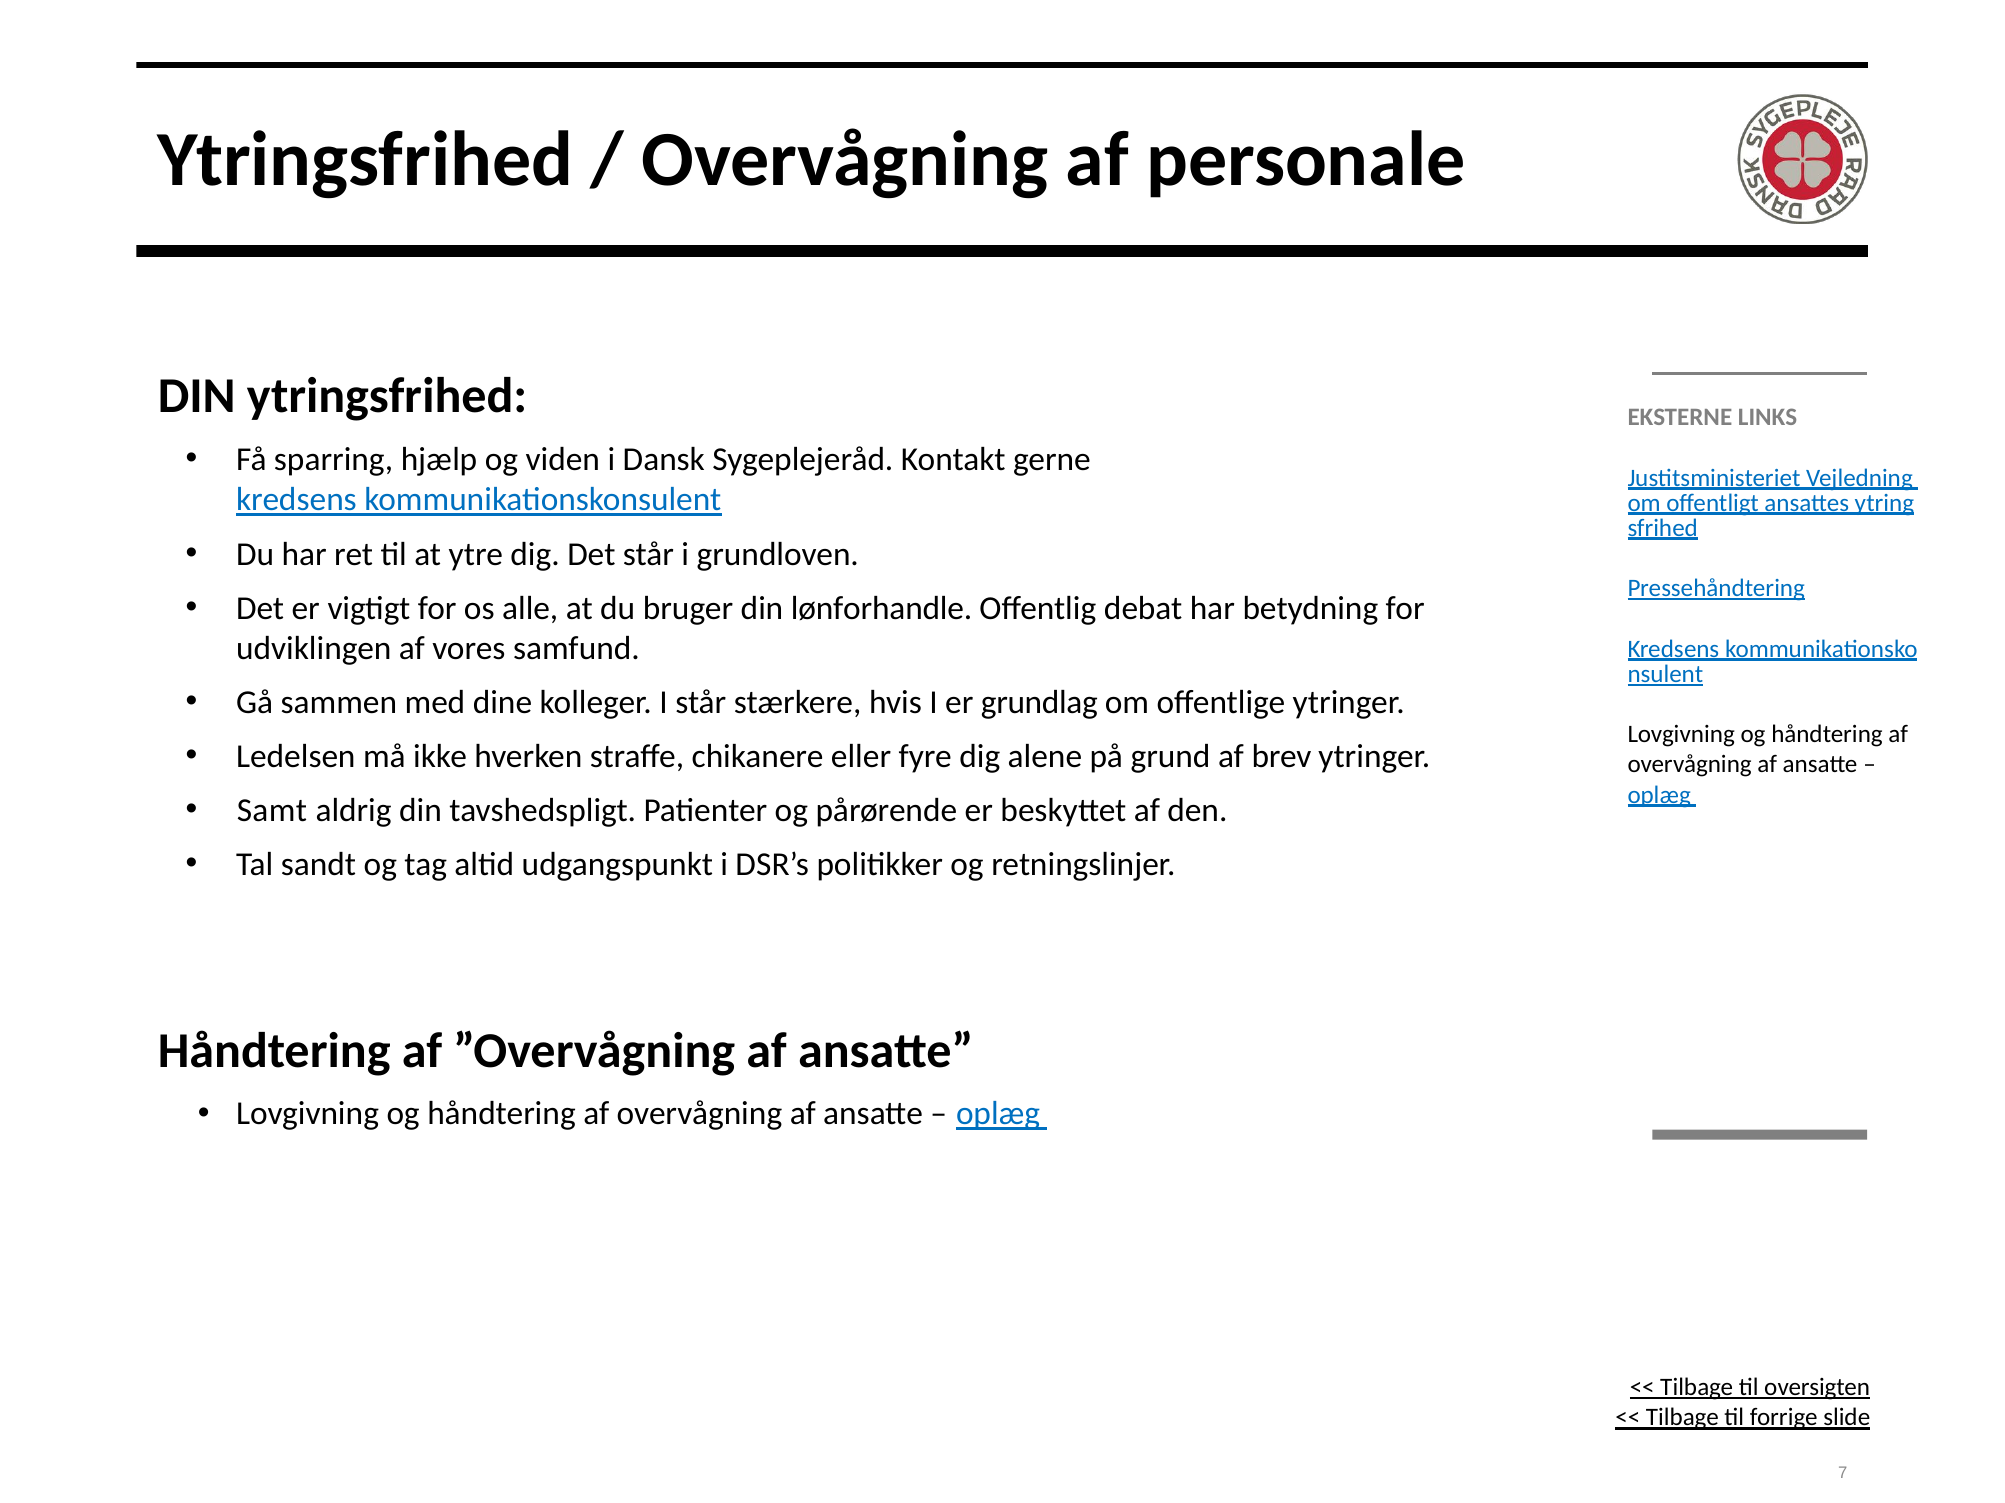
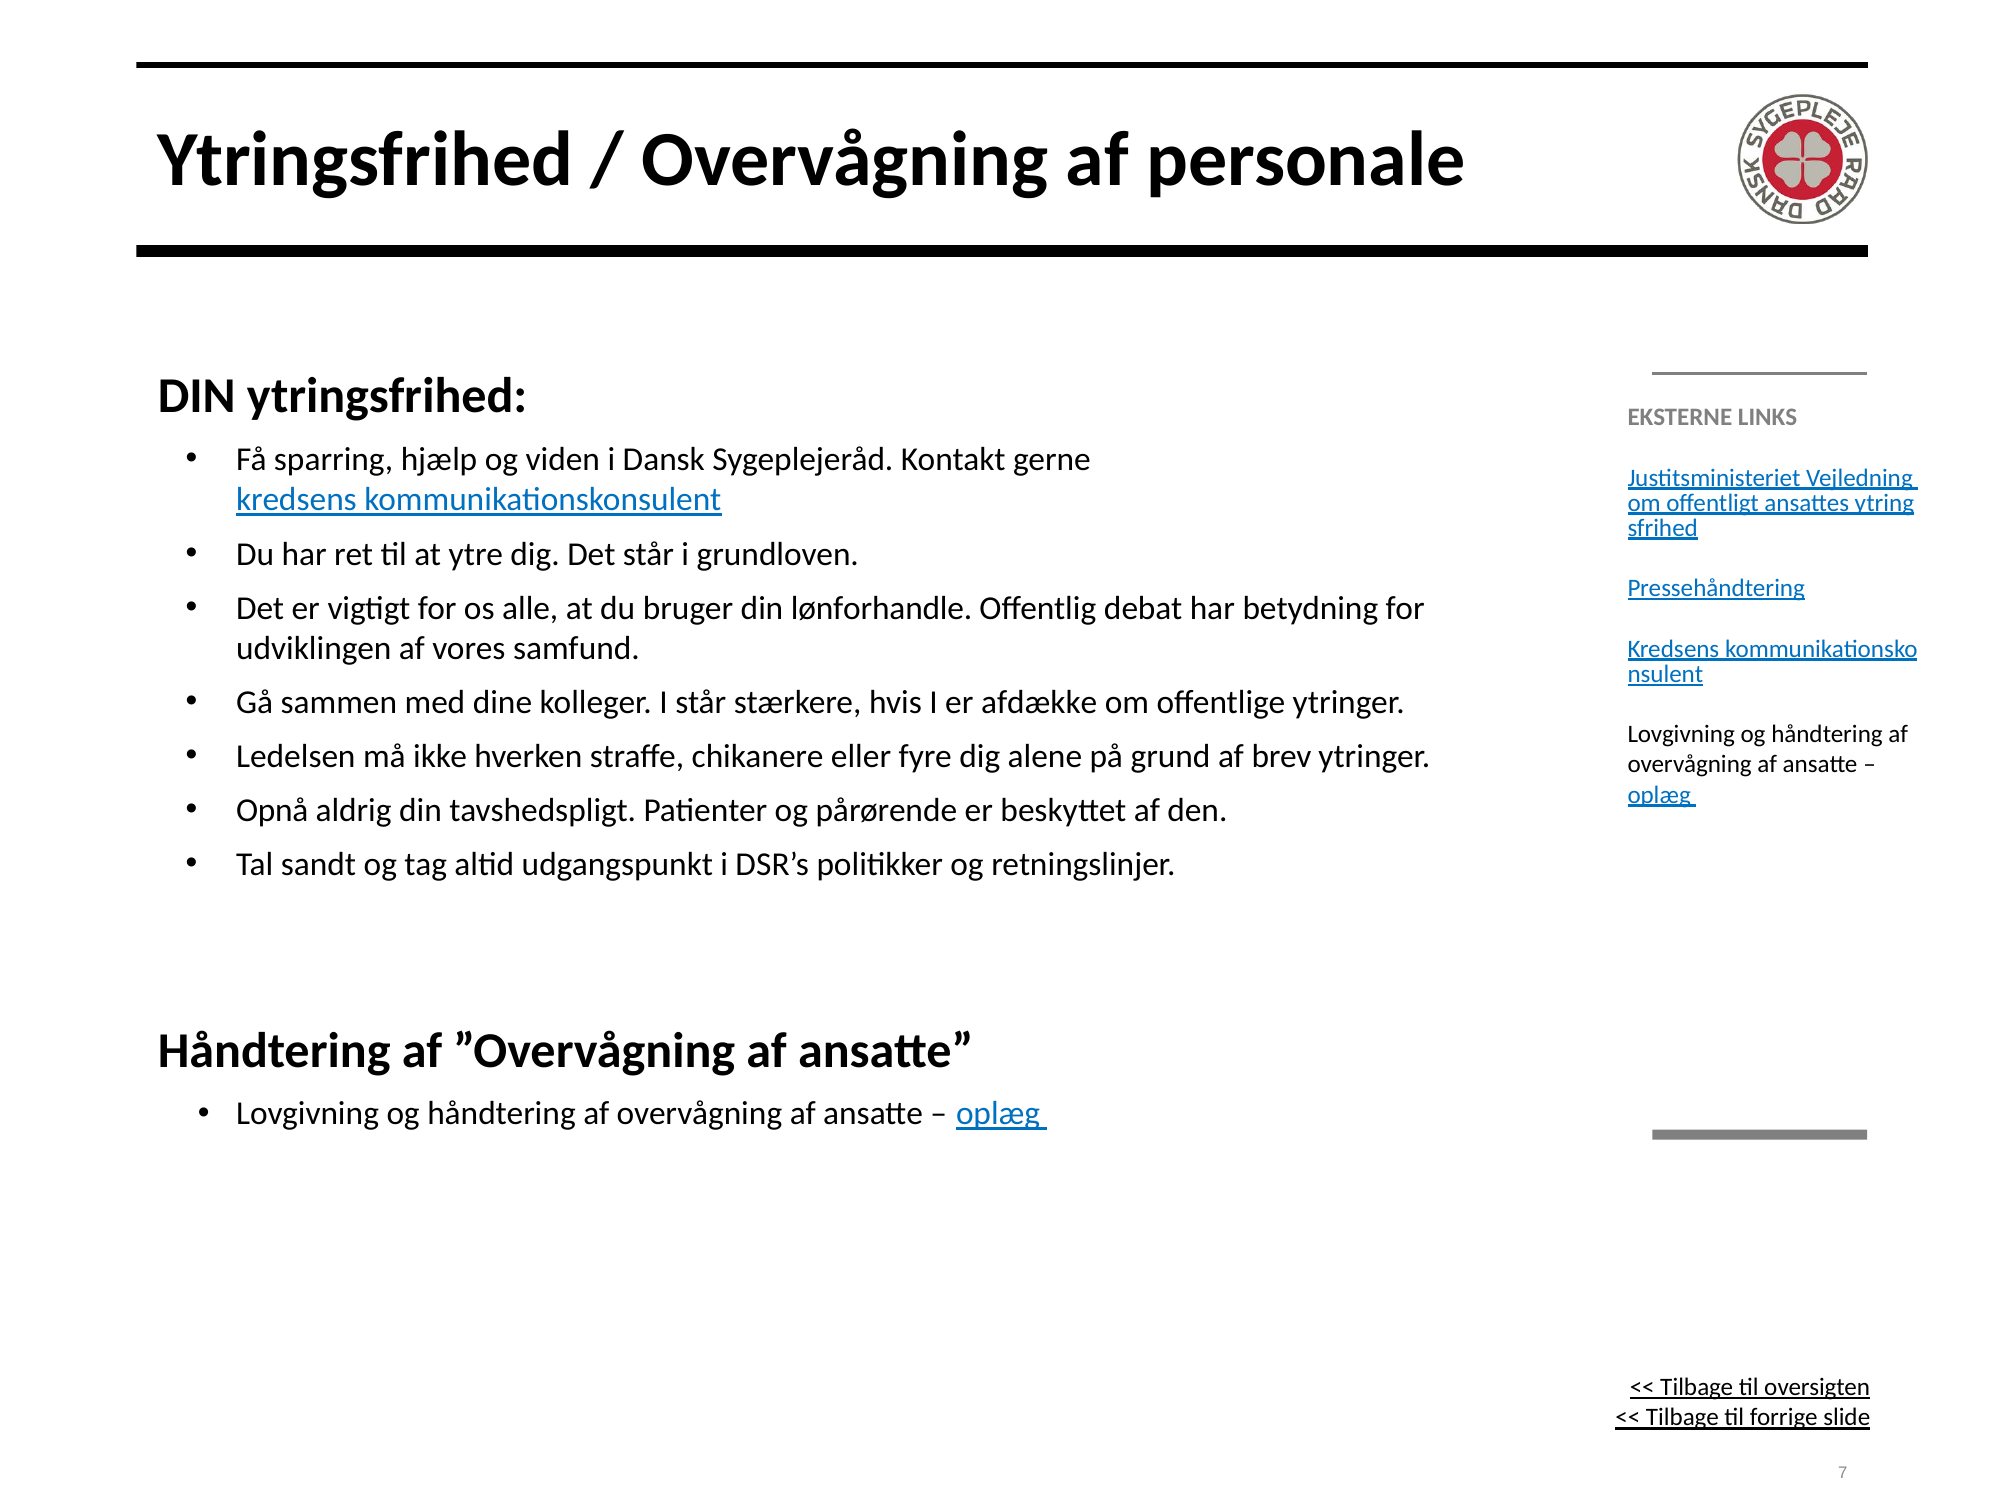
grundlag: grundlag -> afdække
Samt: Samt -> Opnå
